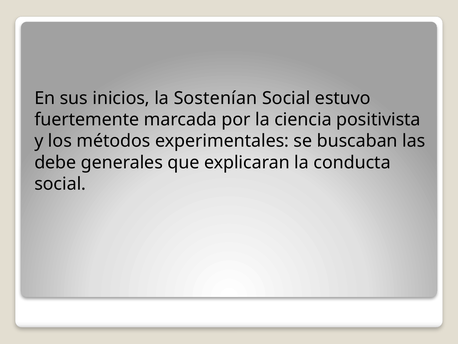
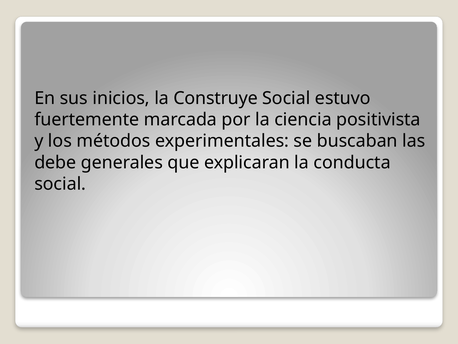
Sostenían: Sostenían -> Construye
